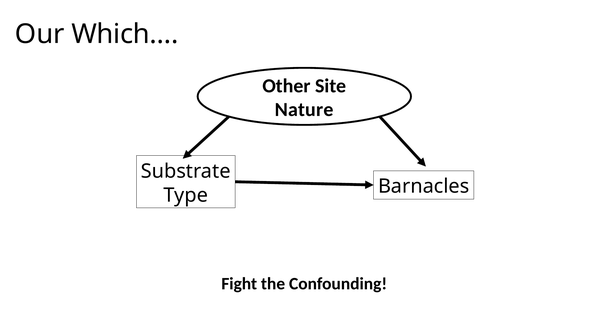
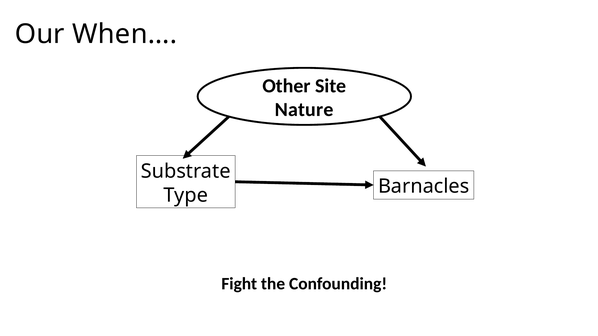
Which…: Which… -> When…
